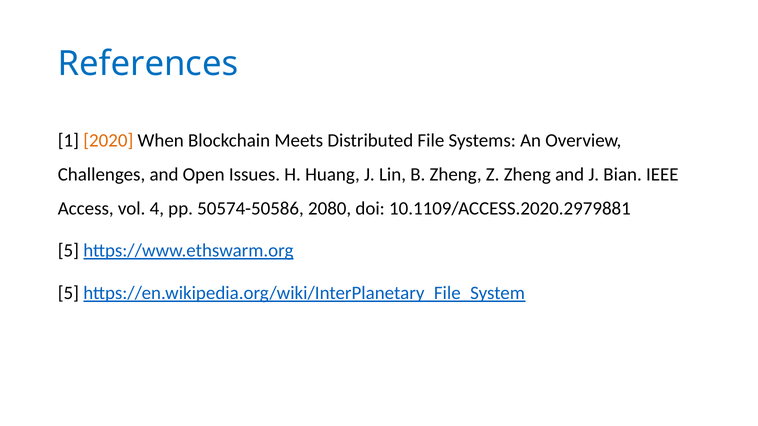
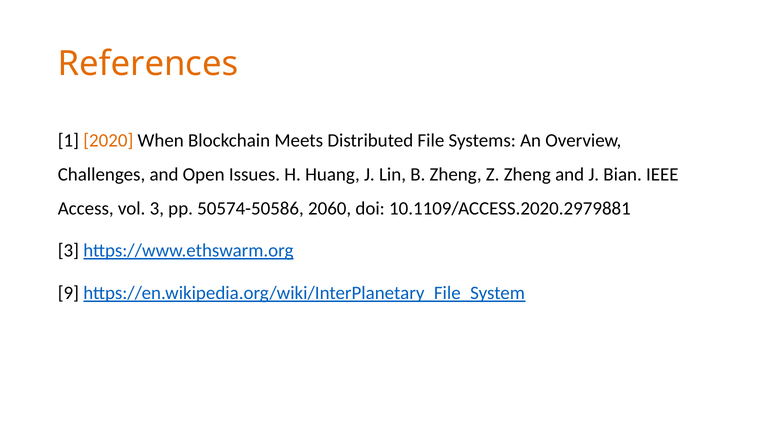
References colour: blue -> orange
vol 4: 4 -> 3
2080: 2080 -> 2060
5 at (68, 251): 5 -> 3
5 at (68, 293): 5 -> 9
